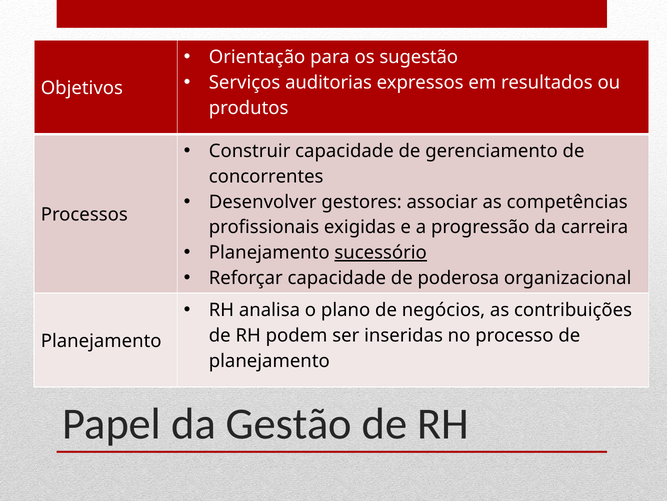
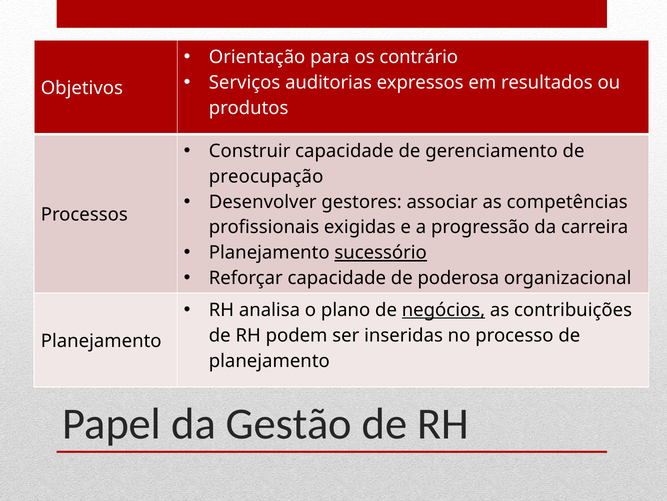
sugestão: sugestão -> contrário
concorrentes: concorrentes -> preocupação
negócios underline: none -> present
